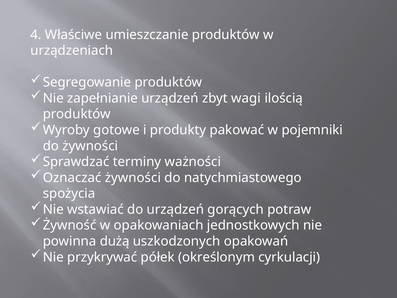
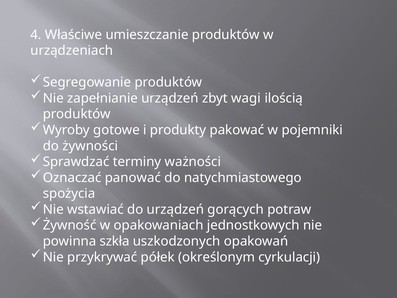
Oznaczać żywności: żywności -> panować
dużą: dużą -> szkła
